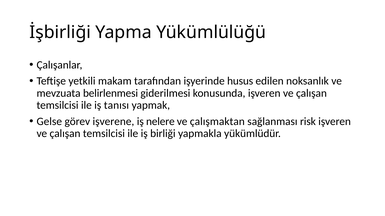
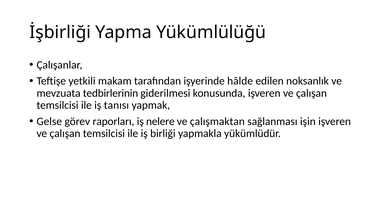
husus: husus -> hâlde
belirlenmesi: belirlenmesi -> tedbirlerinin
işverene: işverene -> raporları
risk: risk -> işin
